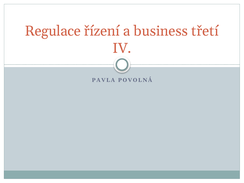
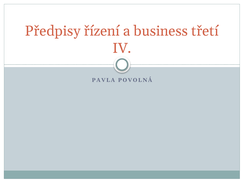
Regulace: Regulace -> Předpisy
